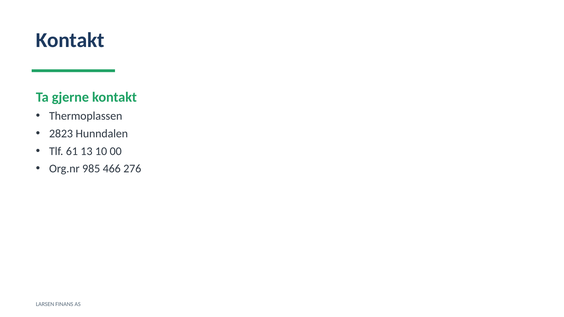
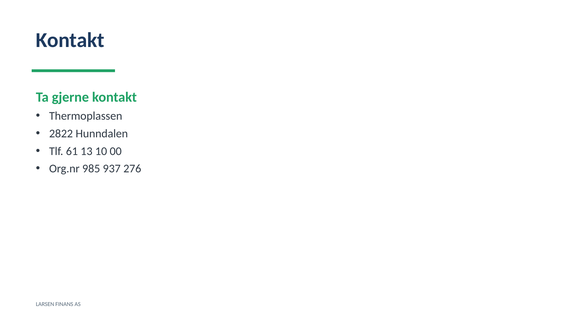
2823: 2823 -> 2822
466: 466 -> 937
